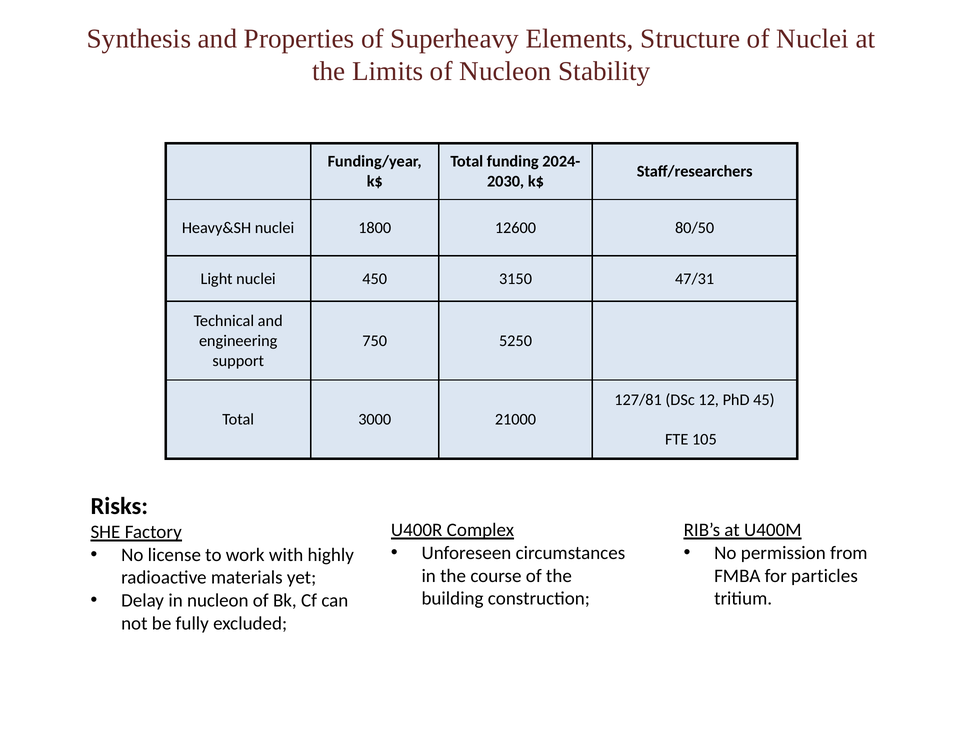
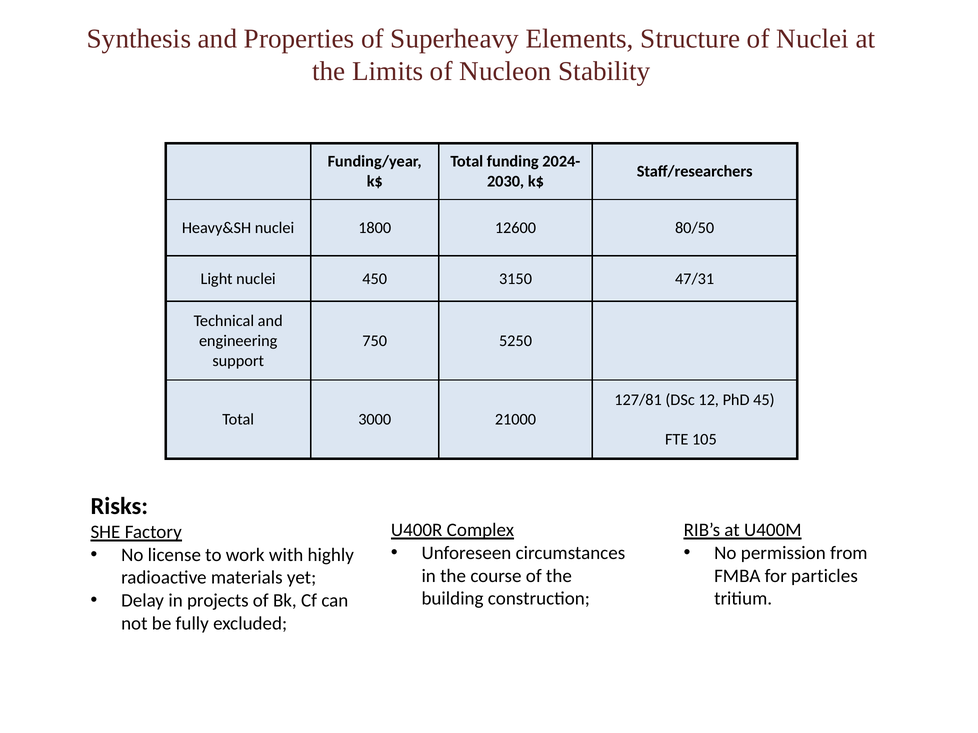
in nucleon: nucleon -> projects
